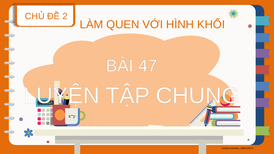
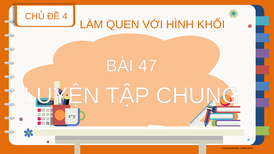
2: 2 -> 4
